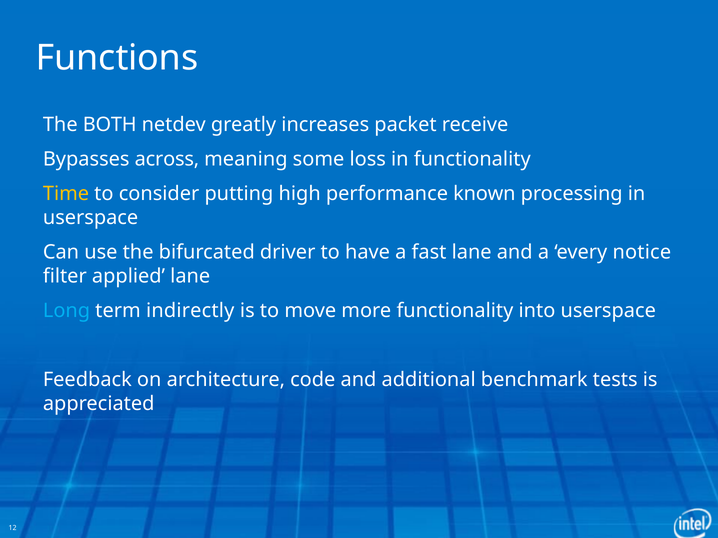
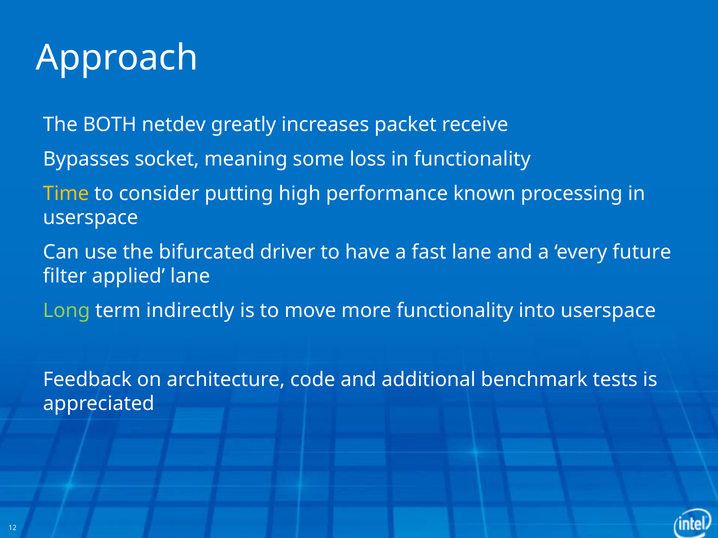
Functions: Functions -> Approach
across: across -> socket
notice: notice -> future
Long colour: light blue -> light green
